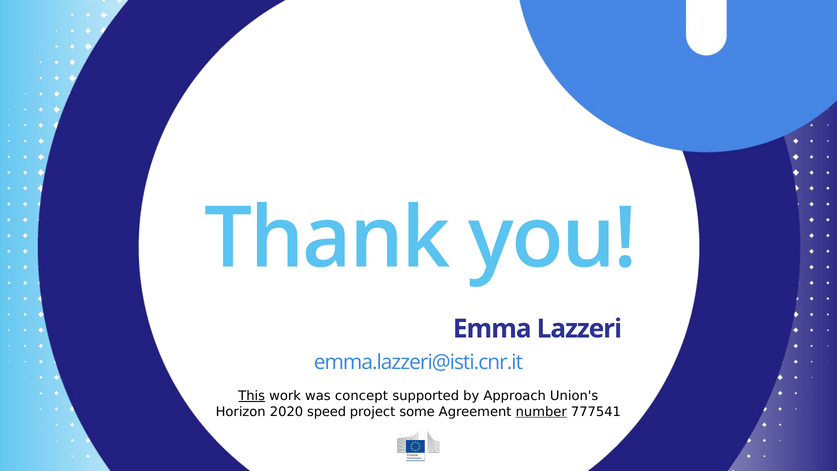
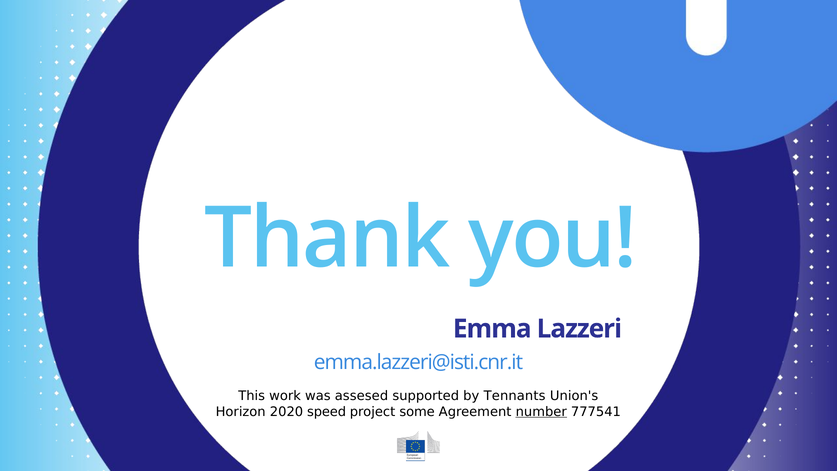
This underline: present -> none
concept: concept -> assesed
Approach: Approach -> Tennants
